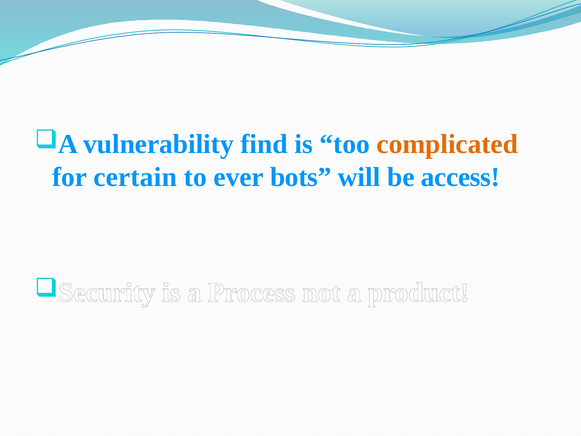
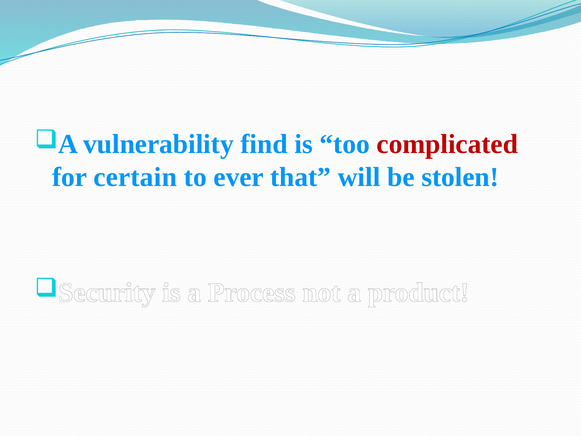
complicated colour: orange -> red
bots: bots -> that
access: access -> stolen
